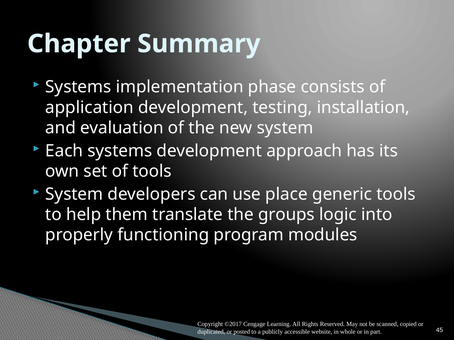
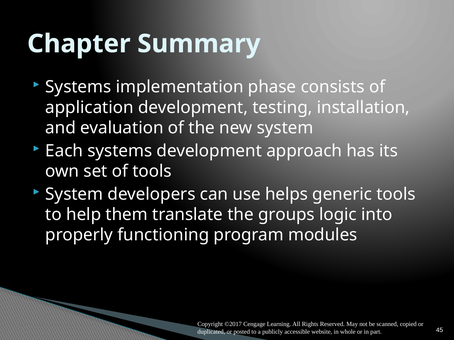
place: place -> helps
